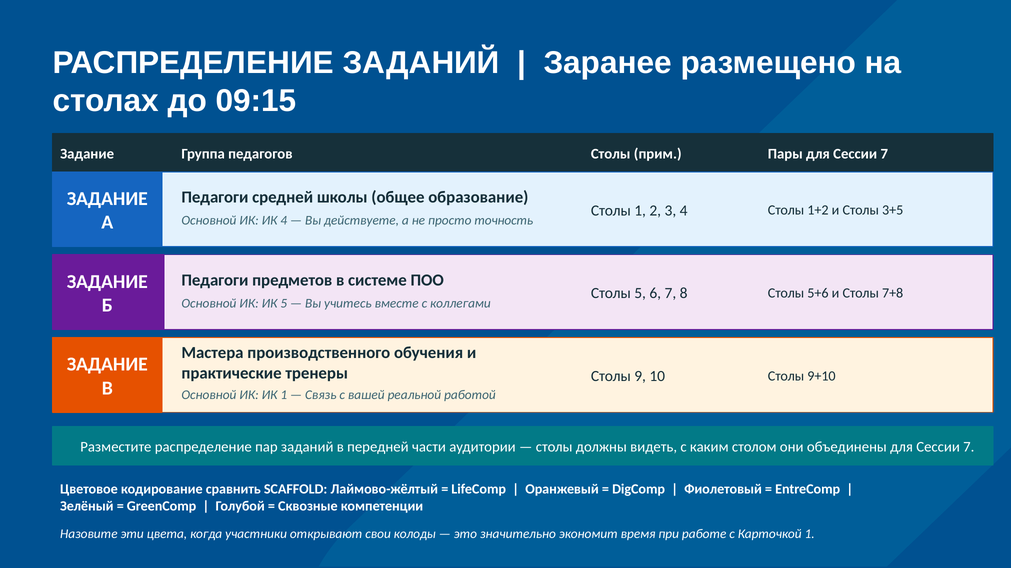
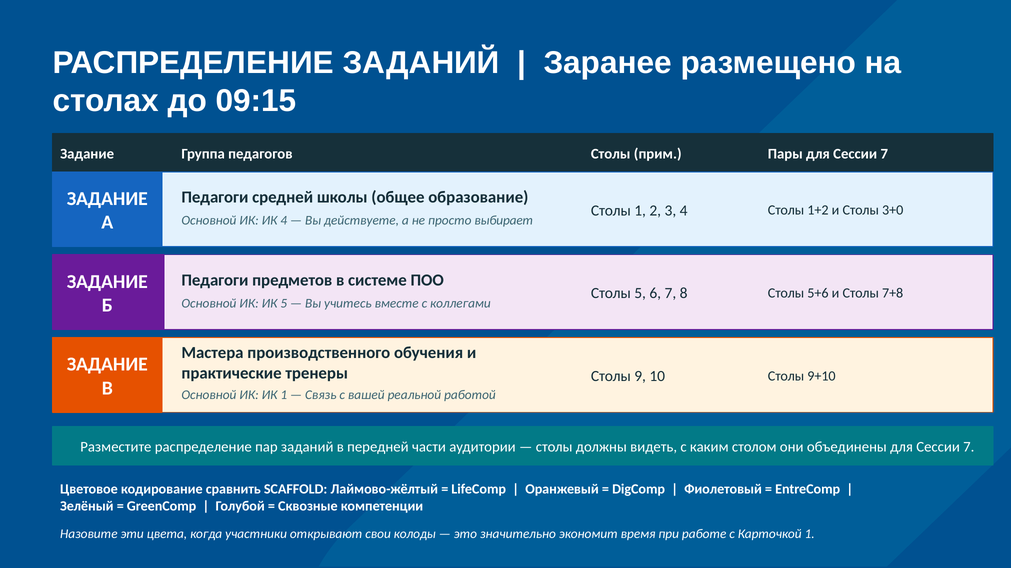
3+5: 3+5 -> 3+0
точность: точность -> выбирает
